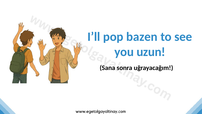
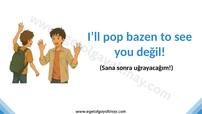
uzun: uzun -> değil
